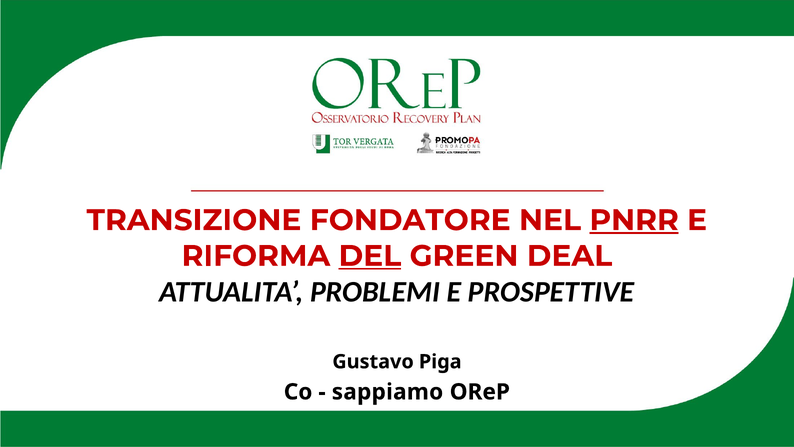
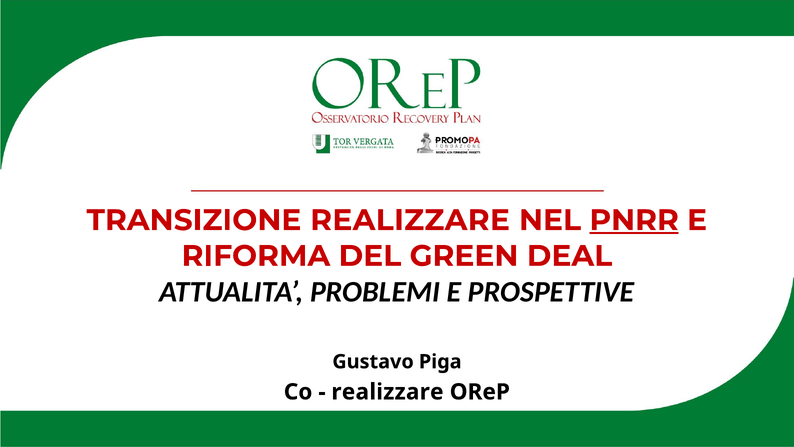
TRANSIZIONE FONDATORE: FONDATORE -> REALIZZARE
DEL underline: present -> none
sappiamo at (387, 392): sappiamo -> realizzare
